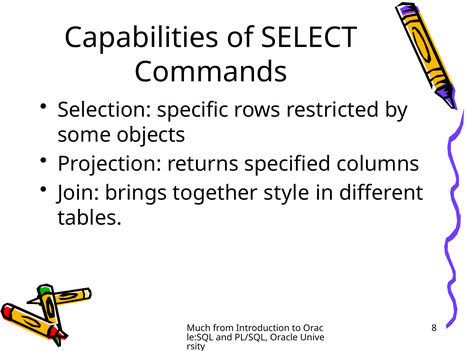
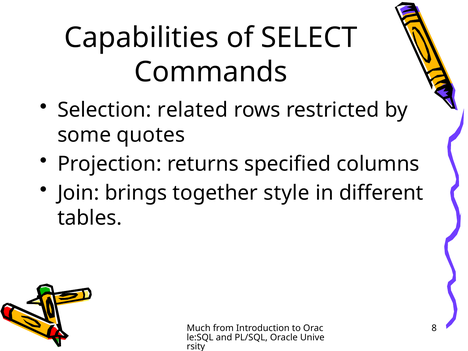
specific: specific -> related
objects: objects -> quotes
